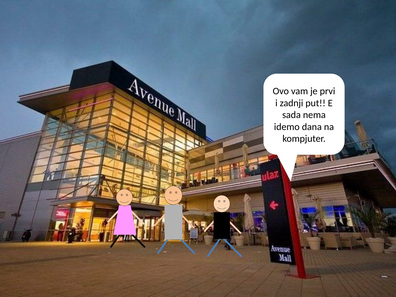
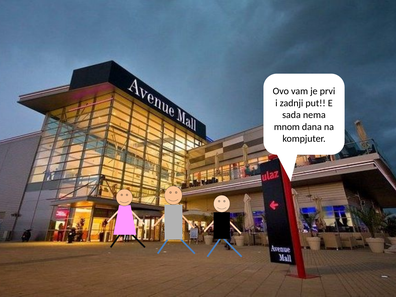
idemo: idemo -> mnom
